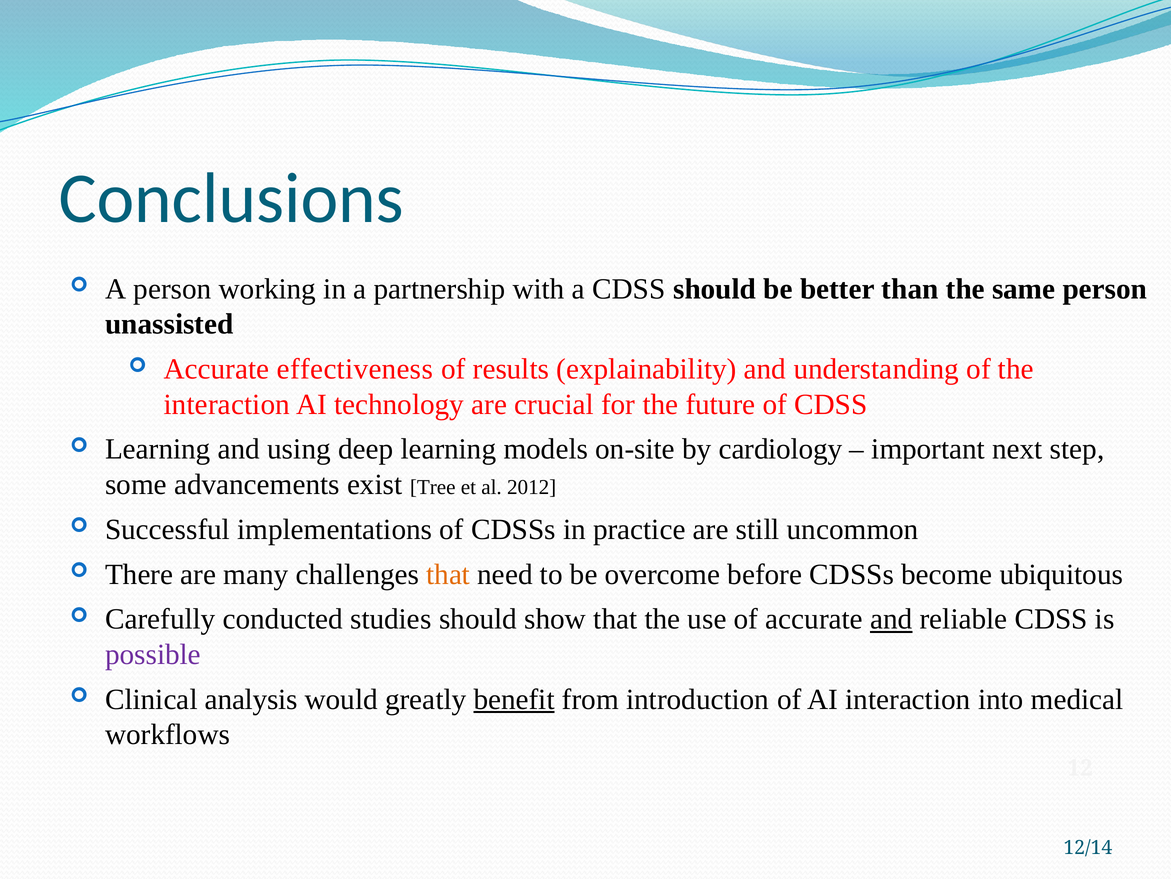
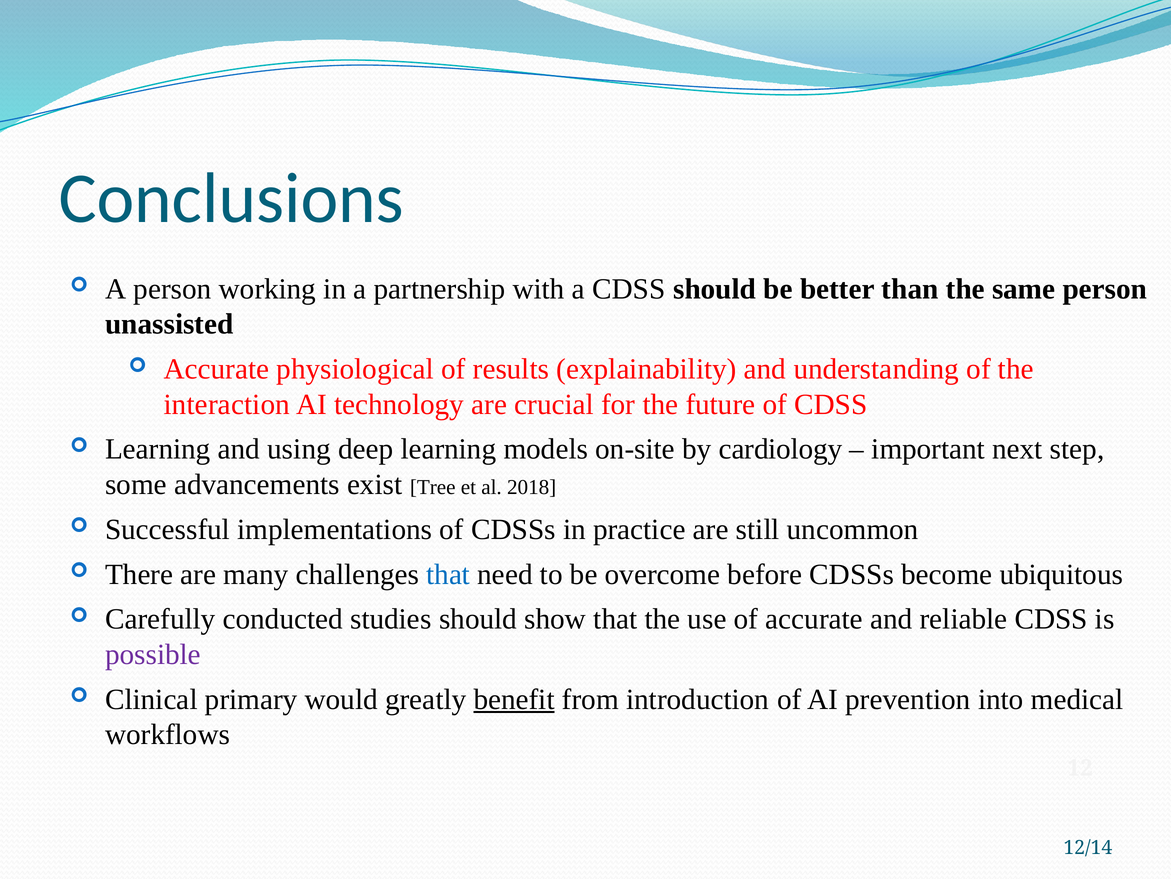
effectiveness: effectiveness -> physiological
2012: 2012 -> 2018
that at (448, 574) colour: orange -> blue
and at (891, 619) underline: present -> none
analysis: analysis -> primary
AI interaction: interaction -> prevention
